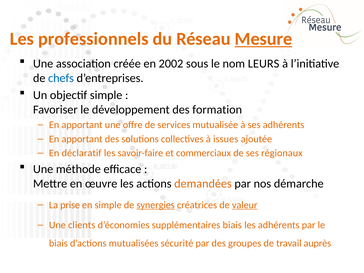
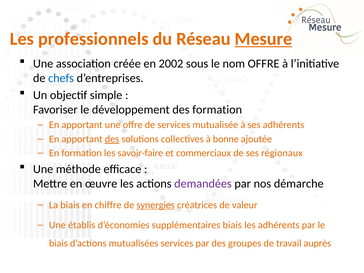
nom LEURS: LEURS -> OFFRE
des at (112, 139) underline: none -> present
issues: issues -> bonne
En déclaratif: déclaratif -> formation
demandées colour: orange -> purple
La prise: prise -> biais
en simple: simple -> chiffre
valeur underline: present -> none
clients: clients -> établis
mutualisées sécurité: sécurité -> services
